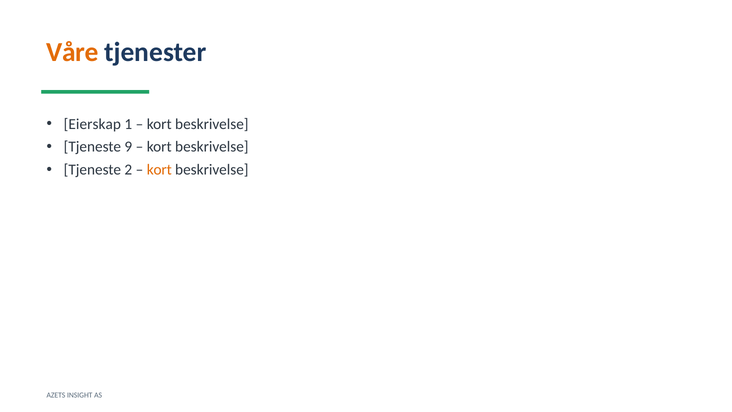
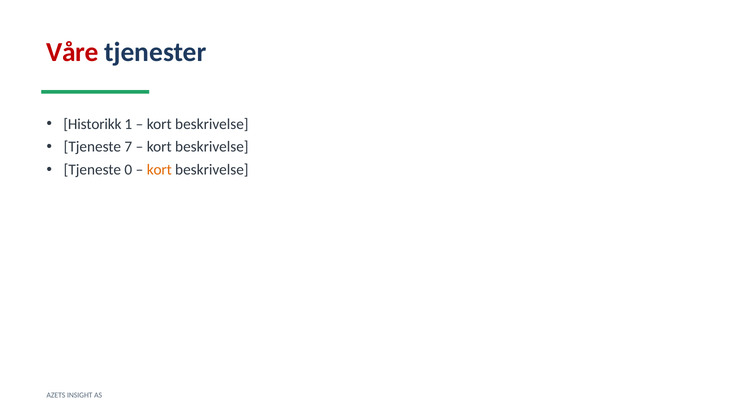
Våre colour: orange -> red
Eierskap: Eierskap -> Historikk
9: 9 -> 7
2: 2 -> 0
